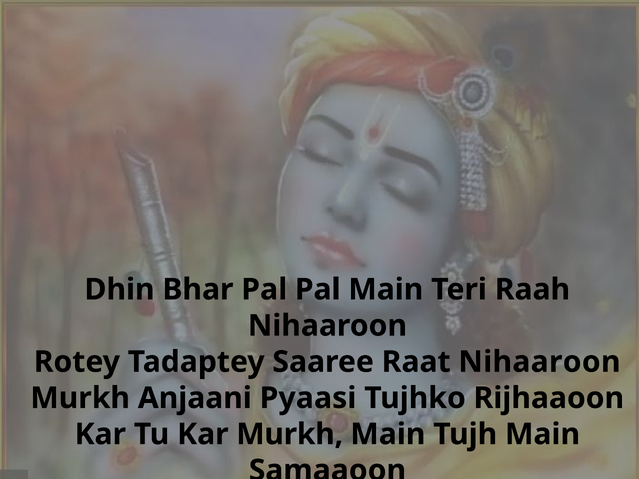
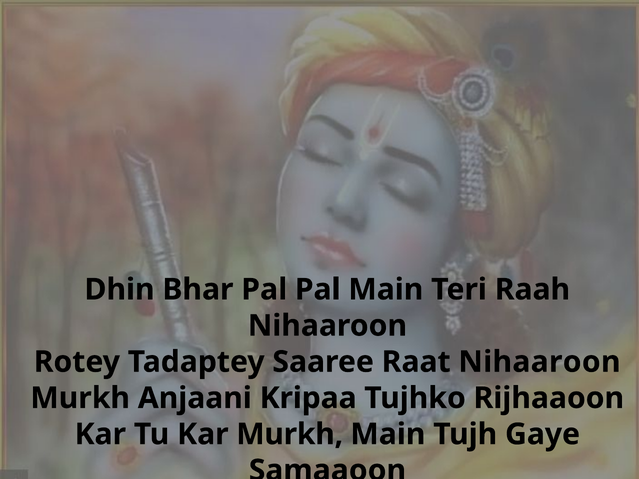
Pyaasi: Pyaasi -> Kripaa
Tujh Main: Main -> Gaye
